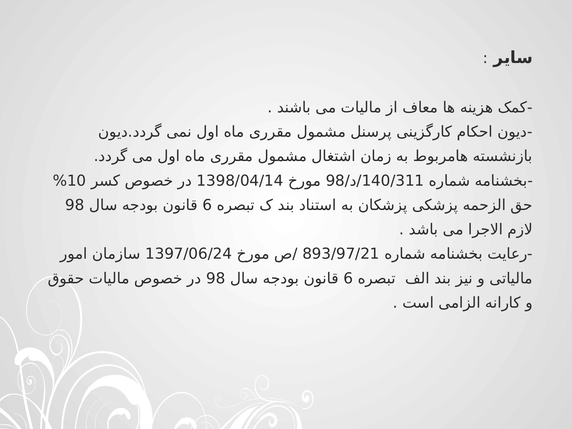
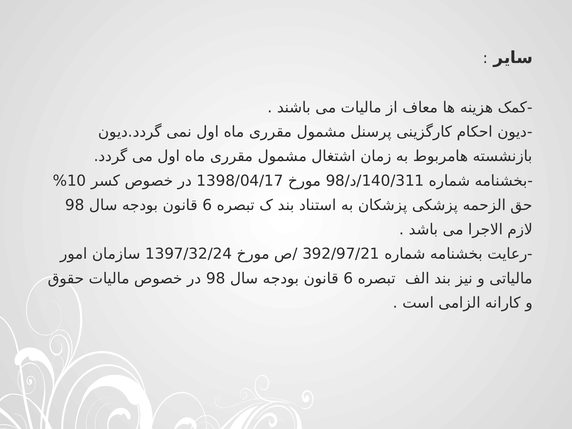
1398/04/14: 1398/04/14 -> 1398/04/17
1397/06/24: 1397/06/24 -> 1397/32/24
893/97/21: 893/97/21 -> 392/97/21
